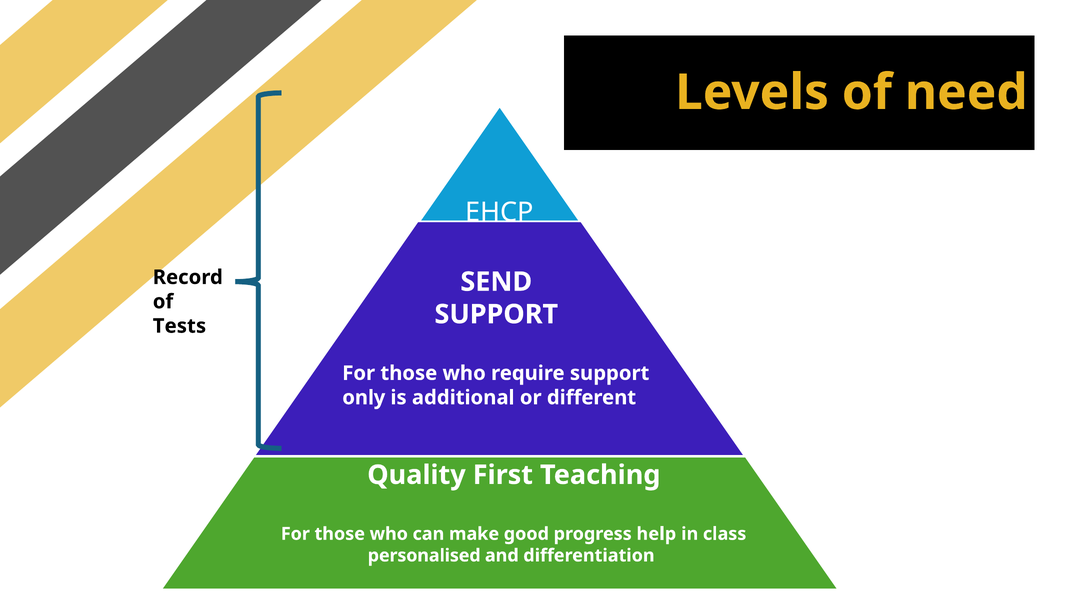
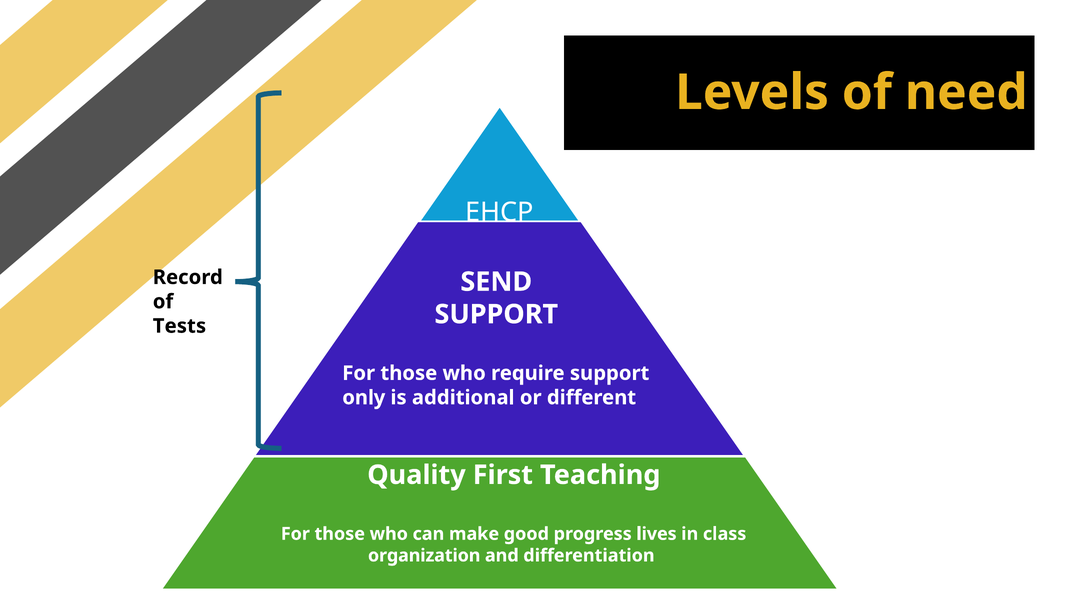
help: help -> lives
personalised: personalised -> organization
